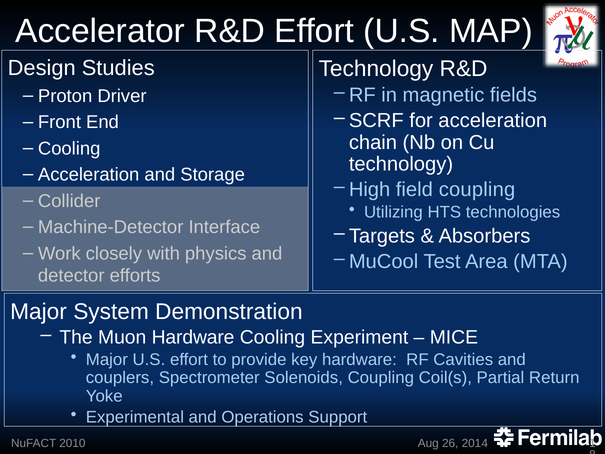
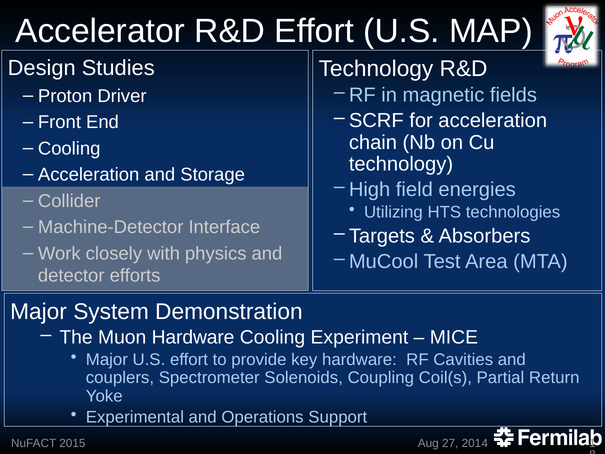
field coupling: coupling -> energies
2010: 2010 -> 2015
26: 26 -> 27
